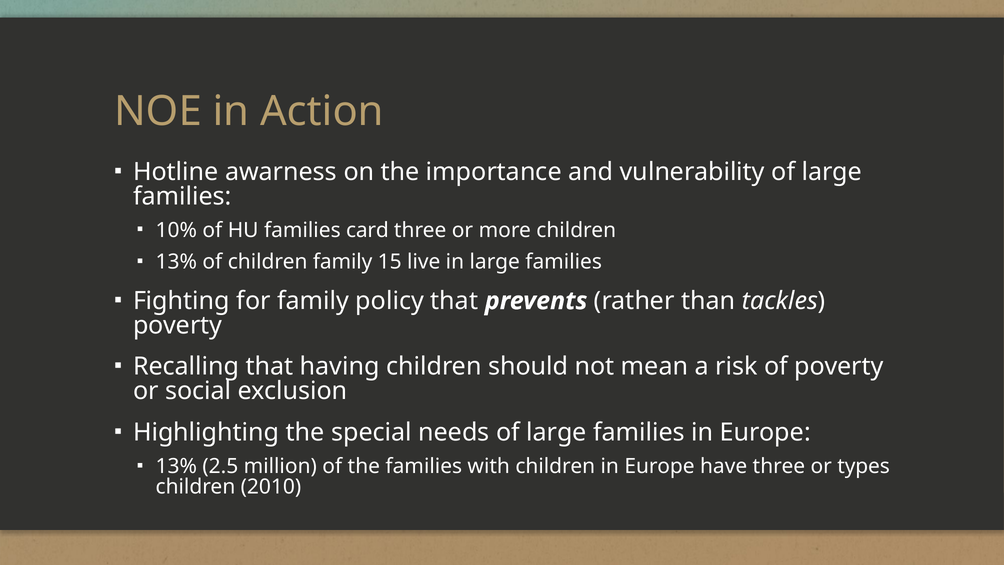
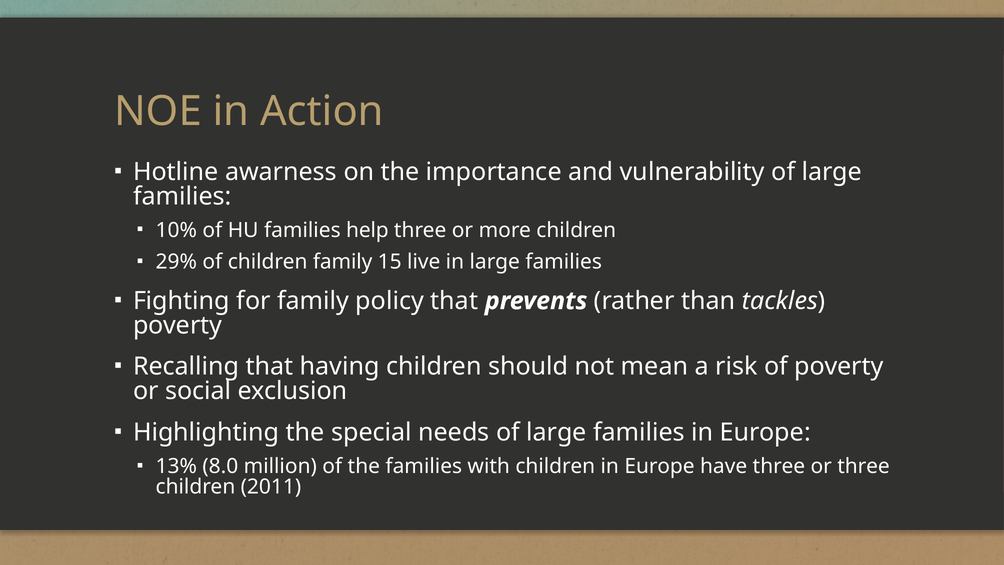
card: card -> help
13% at (176, 262): 13% -> 29%
2.5: 2.5 -> 8.0
or types: types -> three
2010: 2010 -> 2011
